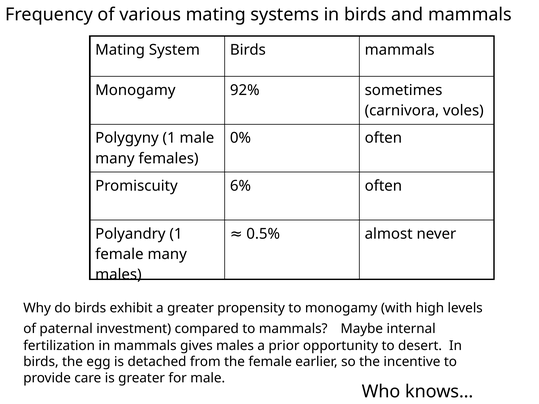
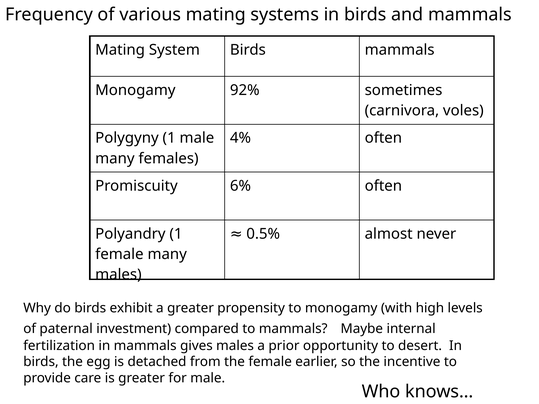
0%: 0% -> 4%
